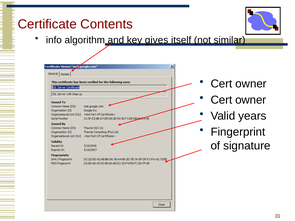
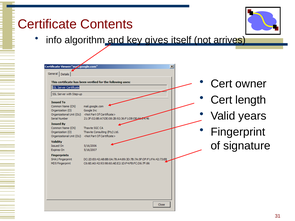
similar: similar -> arrives
owner at (251, 100): owner -> length
